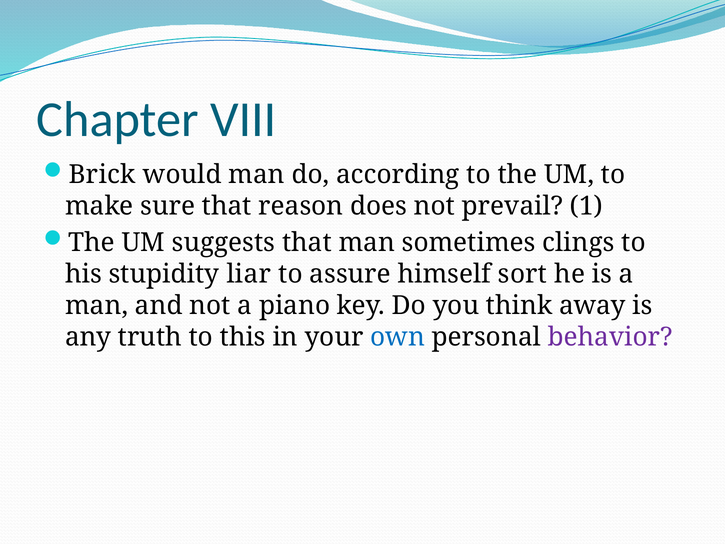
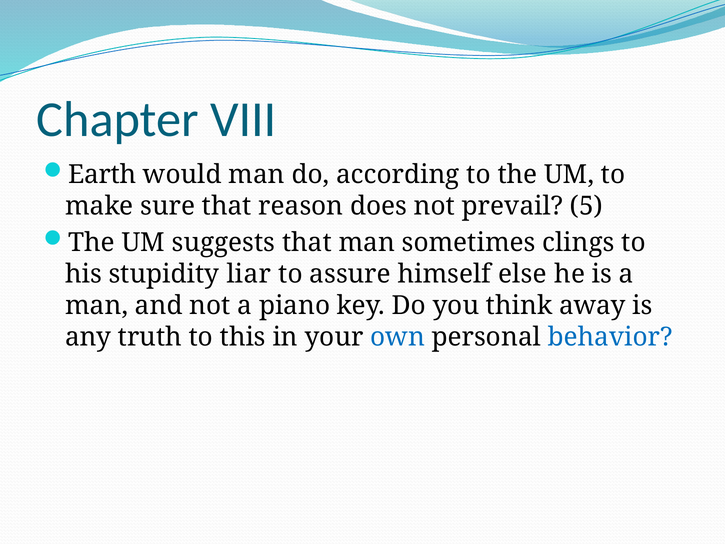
Brick: Brick -> Earth
1: 1 -> 5
sort: sort -> else
behavior colour: purple -> blue
